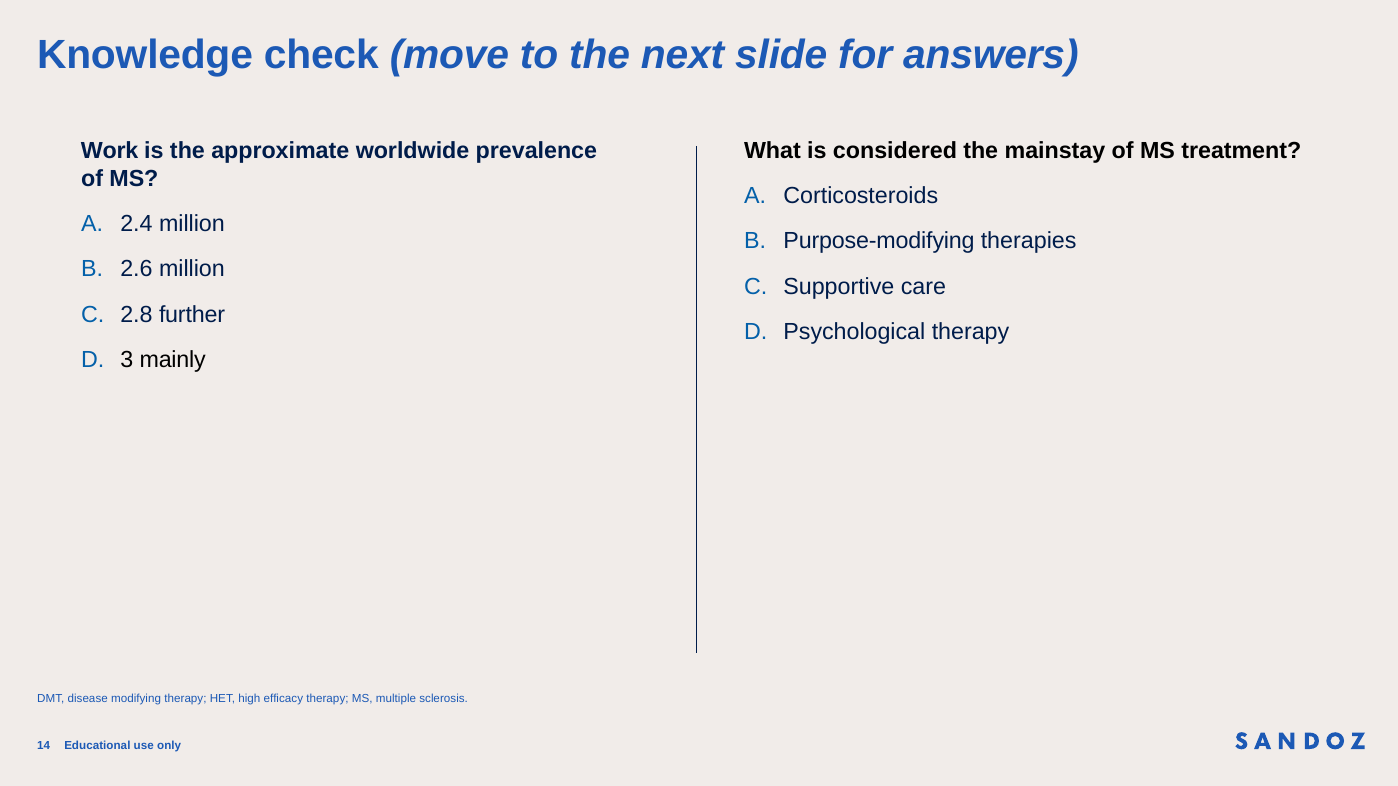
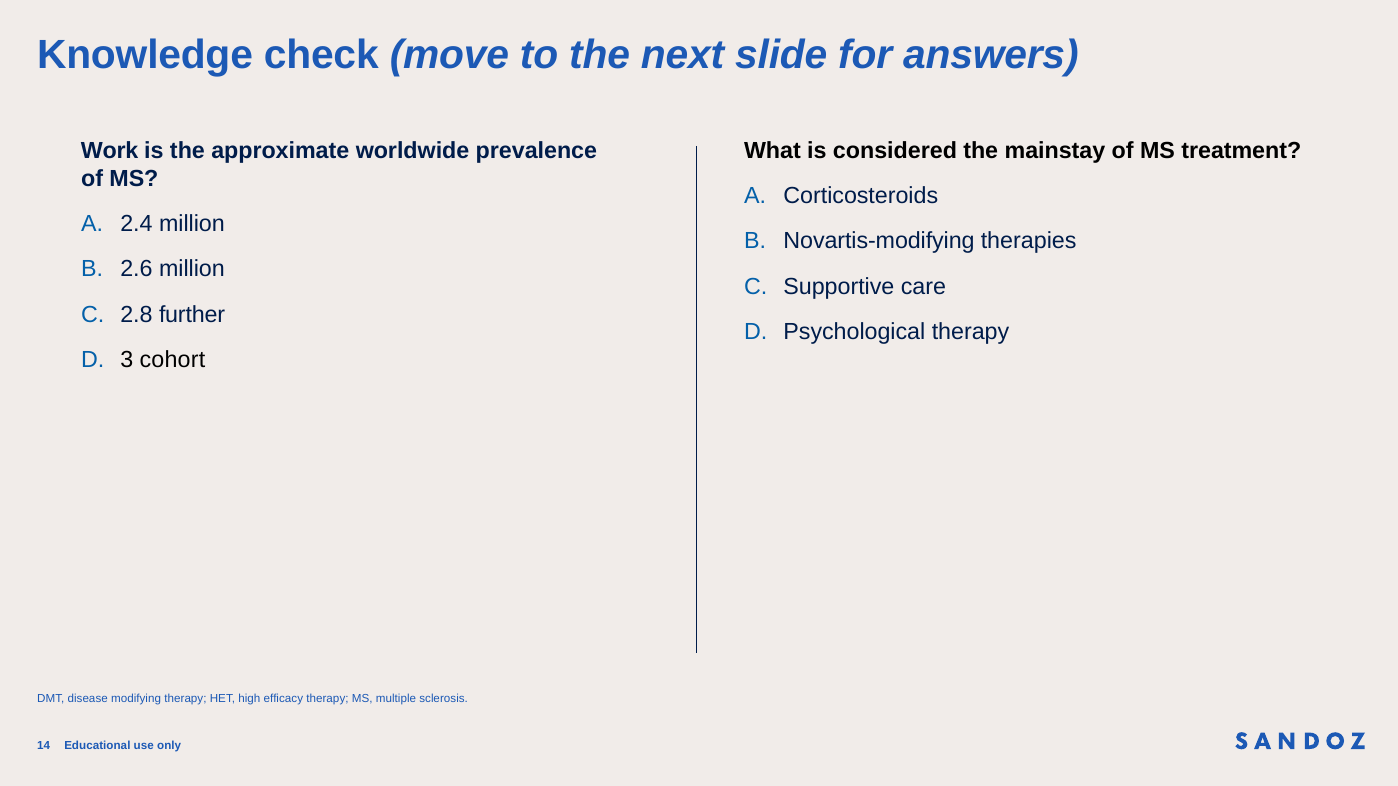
Purpose-modifying: Purpose-modifying -> Novartis-modifying
mainly: mainly -> cohort
